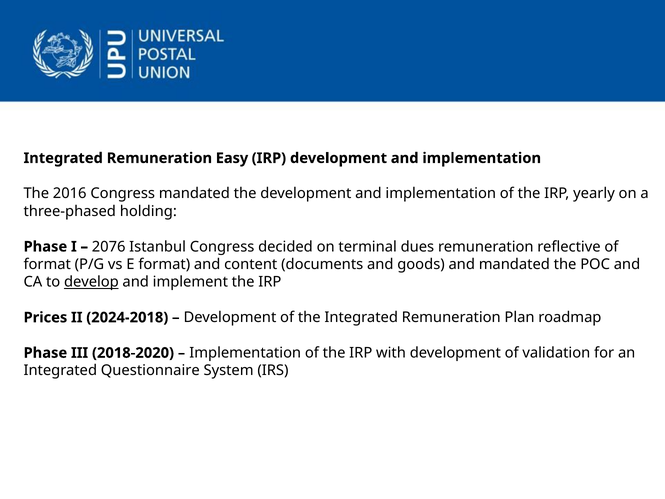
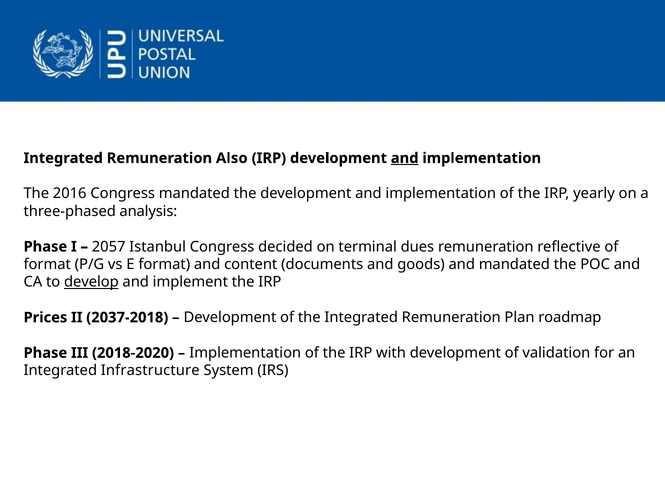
Easy: Easy -> Also
and at (405, 158) underline: none -> present
holding: holding -> analysis
2076: 2076 -> 2057
2024-2018: 2024-2018 -> 2037-2018
Questionnaire: Questionnaire -> Infrastructure
